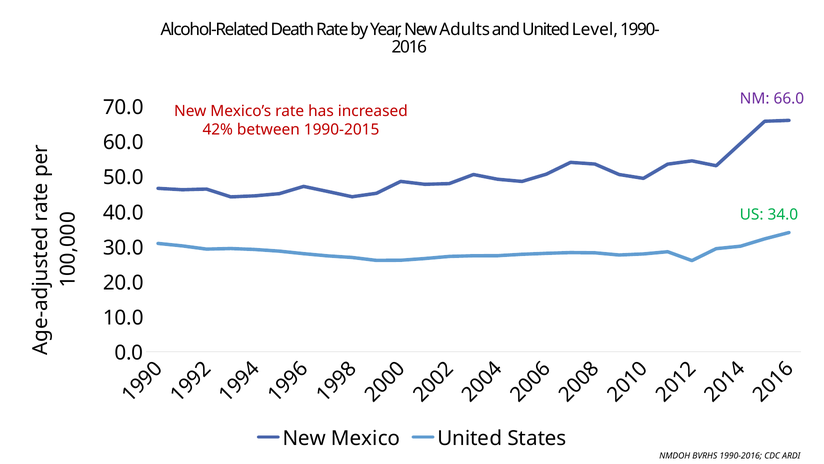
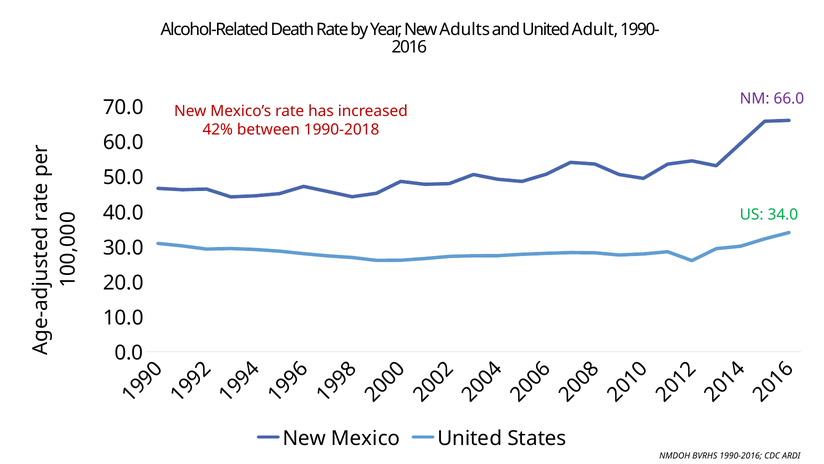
Level: Level -> Adult
1990-2015: 1990-2015 -> 1990-2018
